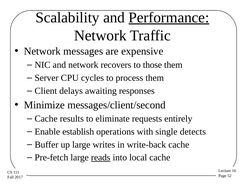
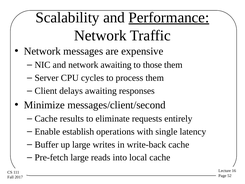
network recovers: recovers -> awaiting
detects: detects -> latency
reads underline: present -> none
